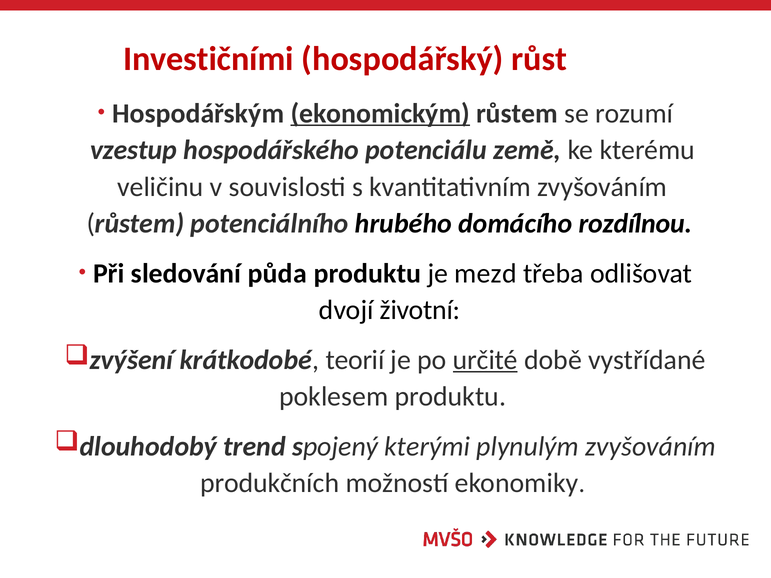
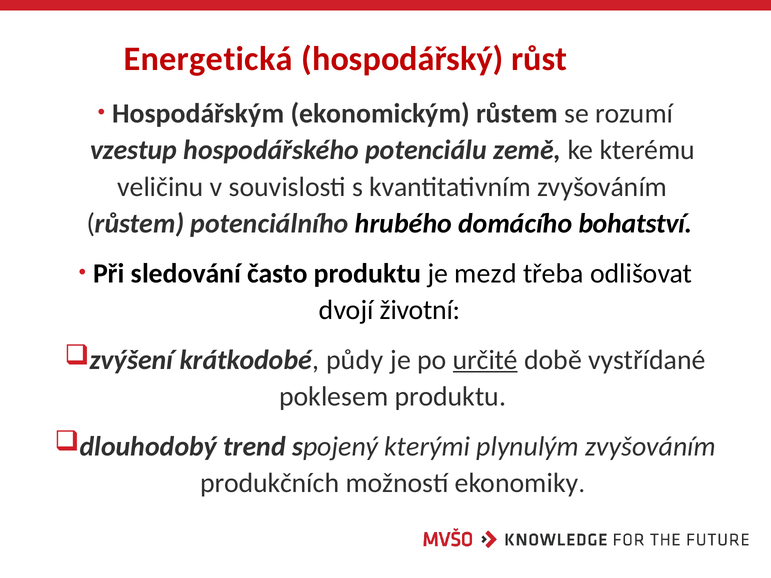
Investičními: Investičními -> Energetická
ekonomickým underline: present -> none
rozdílnou: rozdílnou -> bohatství
půda: půda -> často
teorií: teorií -> půdy
